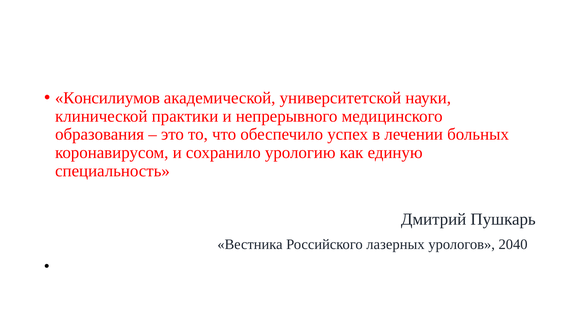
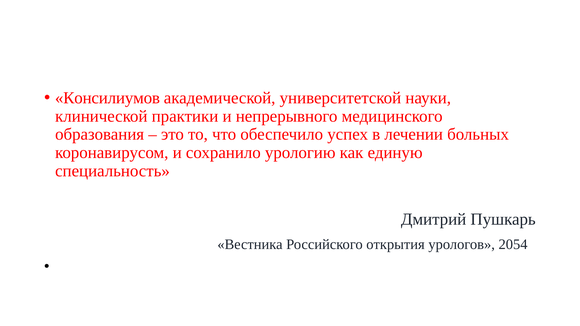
лазерных: лазерных -> открытия
2040: 2040 -> 2054
